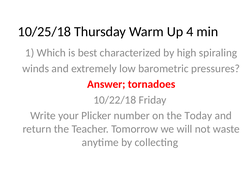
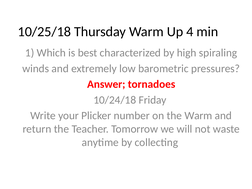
10/22/18: 10/22/18 -> 10/24/18
the Today: Today -> Warm
